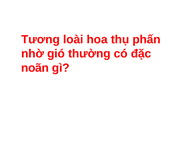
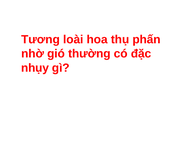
noãn: noãn -> nhụy
